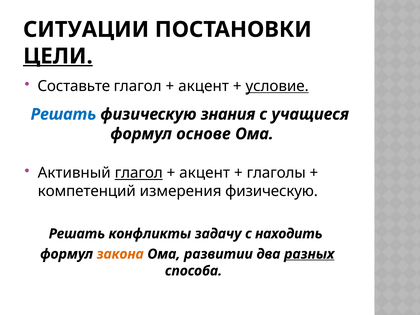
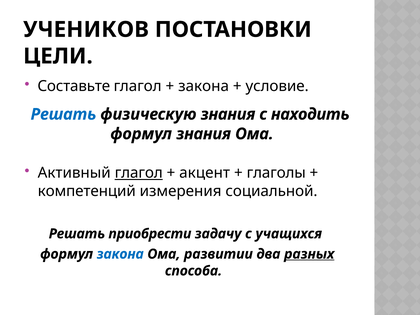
СИТУАЦИИ: СИТУАЦИИ -> УЧЕНИКОВ
ЦЕЛИ underline: present -> none
акцент at (204, 86): акцент -> закона
условие underline: present -> none
учащиеся: учащиеся -> находить
формул основе: основе -> знания
измерения физическую: физическую -> социальной
конфликты: конфликты -> приобрести
находить: находить -> учащихся
закона at (120, 254) colour: orange -> blue
